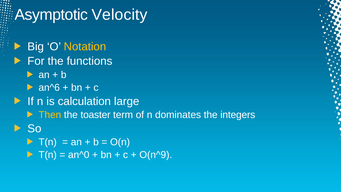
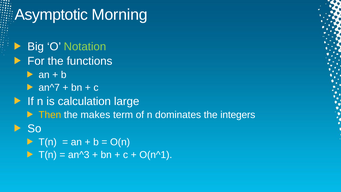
Velocity: Velocity -> Morning
Notation colour: yellow -> light green
an^6: an^6 -> an^7
toaster: toaster -> makes
an^0: an^0 -> an^3
O(n^9: O(n^9 -> O(n^1
